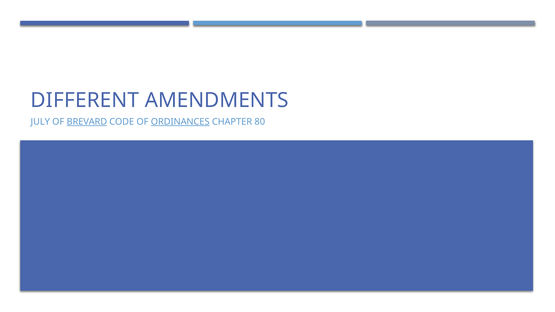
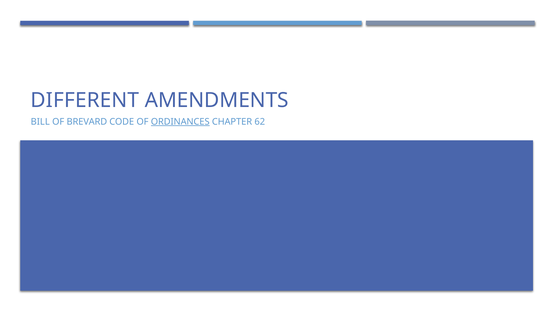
JULY: JULY -> BILL
BREVARD underline: present -> none
80: 80 -> 62
